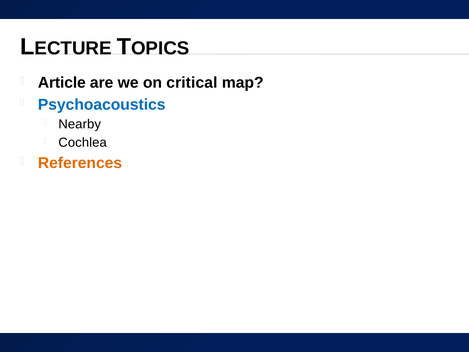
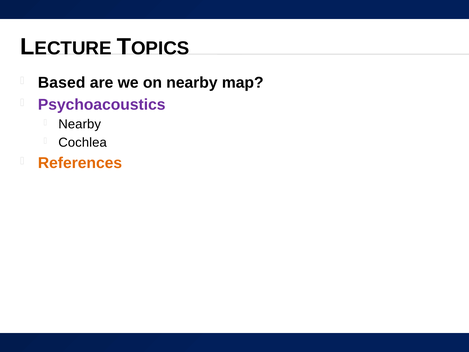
Article: Article -> Based
on critical: critical -> nearby
Psychoacoustics colour: blue -> purple
